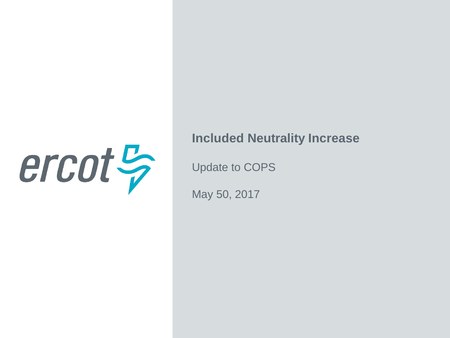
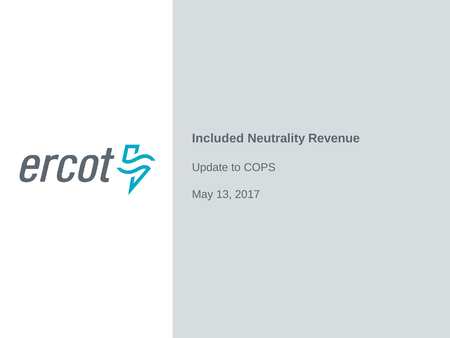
Increase: Increase -> Revenue
50: 50 -> 13
